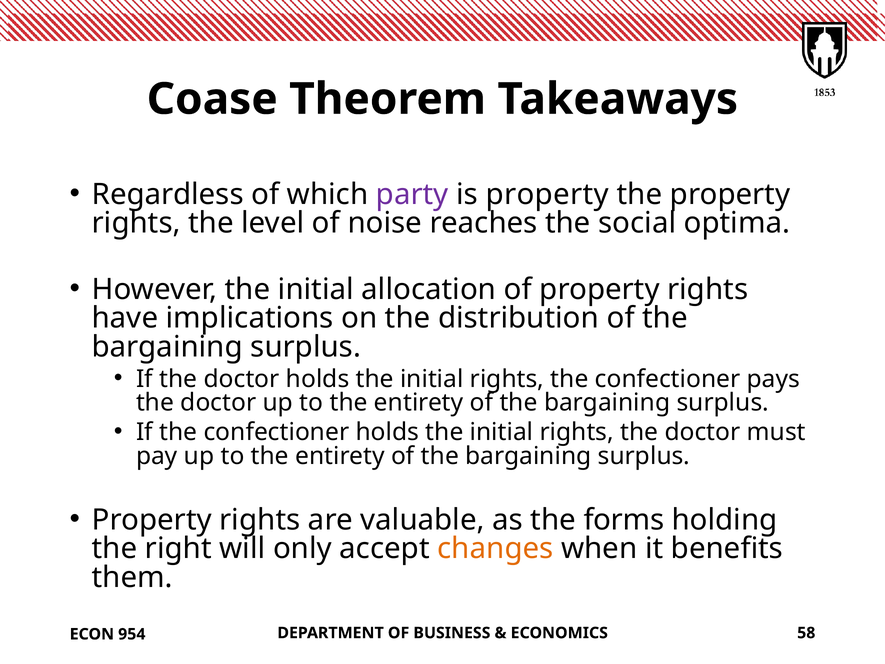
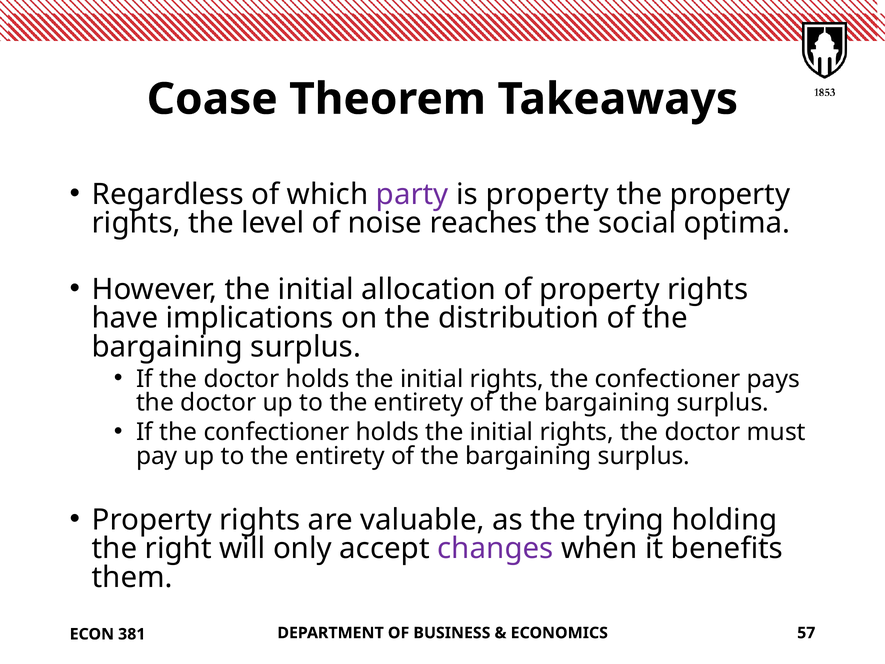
forms: forms -> trying
changes colour: orange -> purple
58: 58 -> 57
954: 954 -> 381
